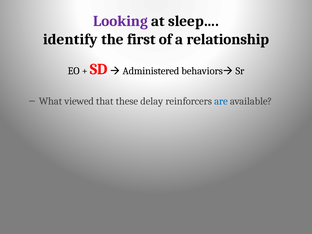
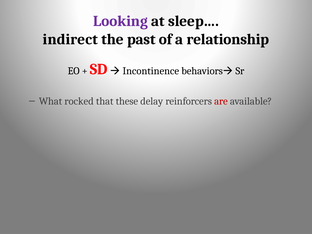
identify: identify -> indirect
first: first -> past
Administered: Administered -> Incontinence
viewed: viewed -> rocked
are colour: blue -> red
